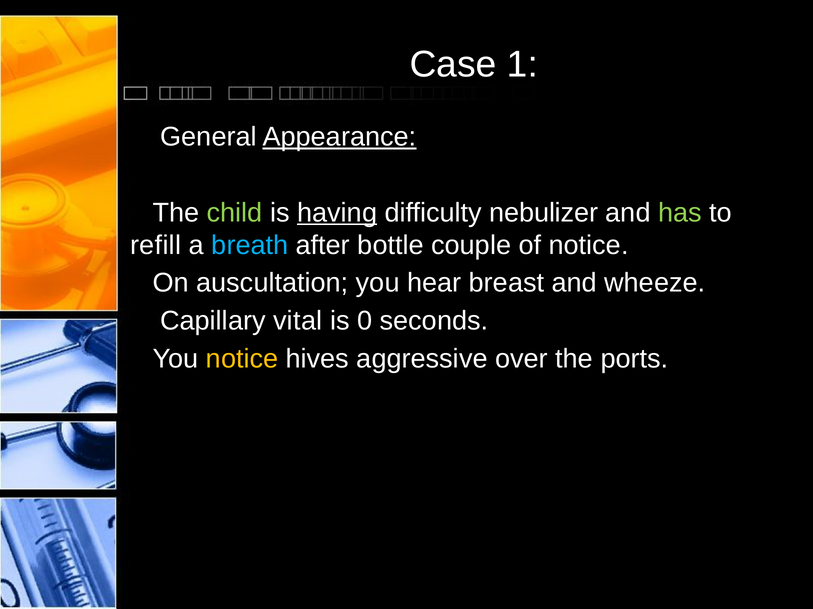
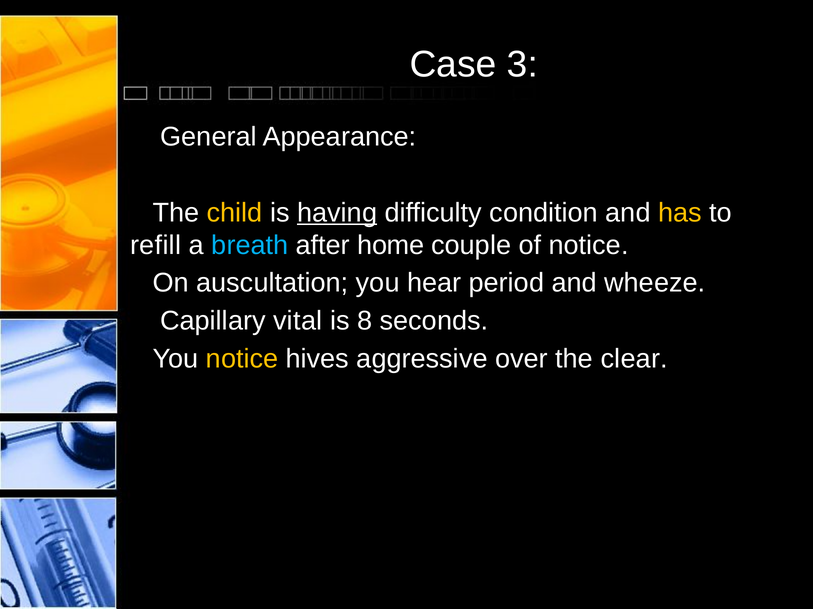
1: 1 -> 3
Appearance underline: present -> none
child colour: light green -> yellow
nebulizer: nebulizer -> condition
has colour: light green -> yellow
bottle: bottle -> home
breast: breast -> period
0: 0 -> 8
ports: ports -> clear
